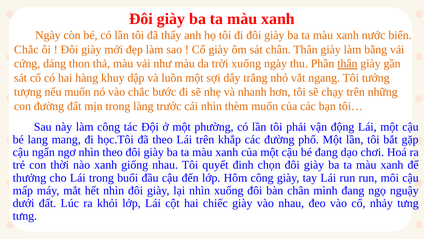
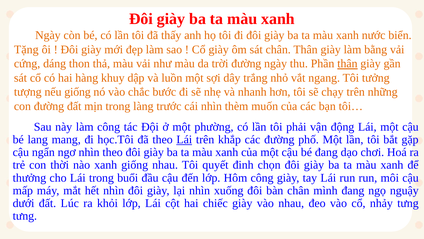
Chắc at (26, 49): Chắc -> Tặng
trời xuống: xuống -> đường
nếu muốn: muốn -> giống
Lái at (184, 139) underline: none -> present
